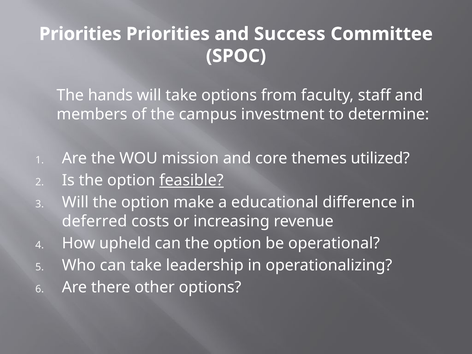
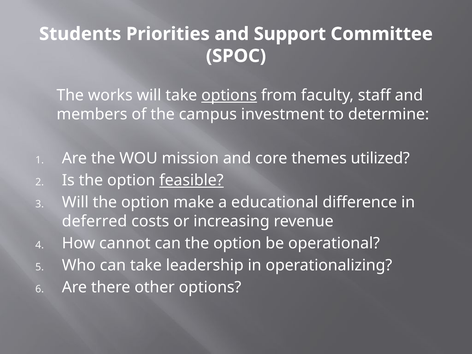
Priorities at (80, 34): Priorities -> Students
Success: Success -> Support
hands: hands -> works
options at (229, 95) underline: none -> present
upheld: upheld -> cannot
